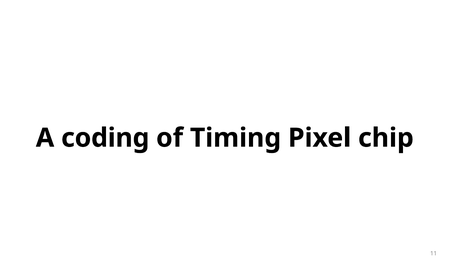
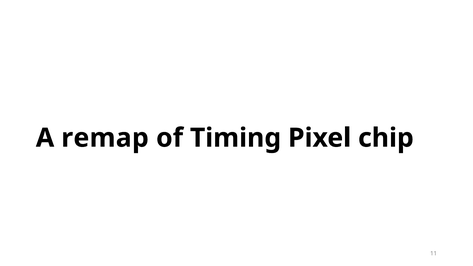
coding: coding -> remap
